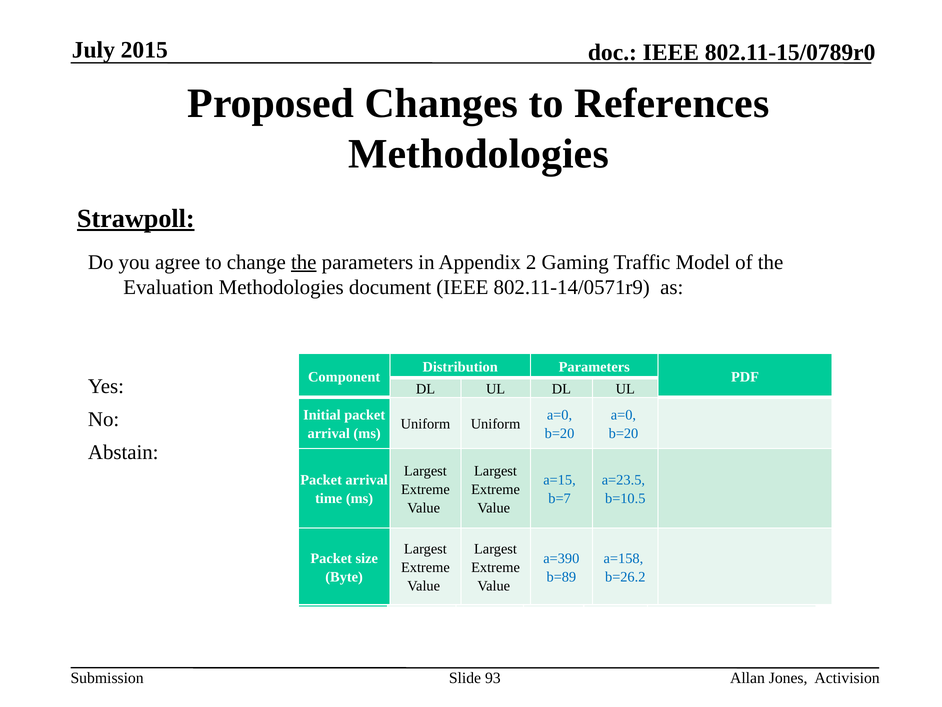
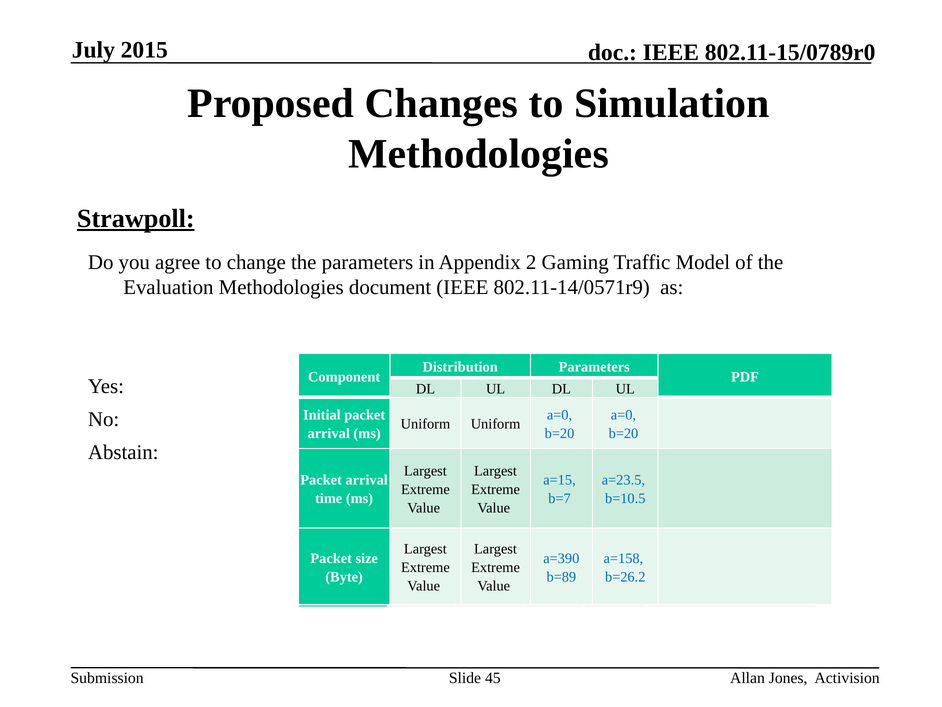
References: References -> Simulation
the at (304, 262) underline: present -> none
93: 93 -> 45
